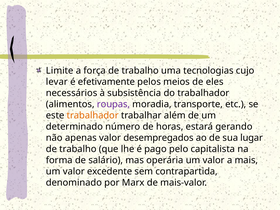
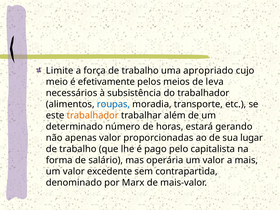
tecnologias: tecnologias -> apropriado
levar: levar -> meio
eles: eles -> leva
roupas colour: purple -> blue
desempregados: desempregados -> proporcionadas
